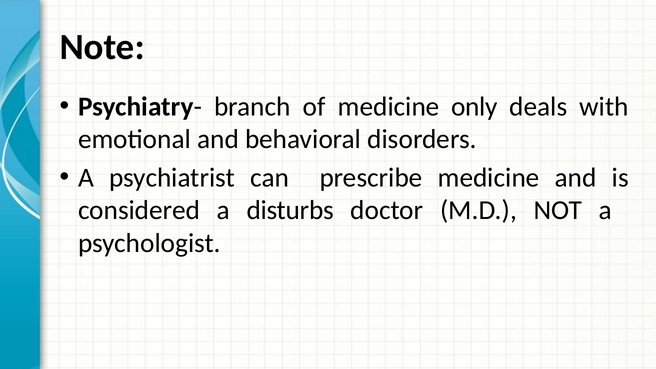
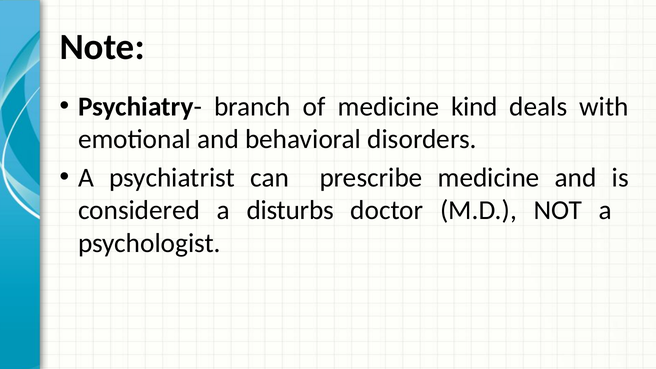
only: only -> kind
